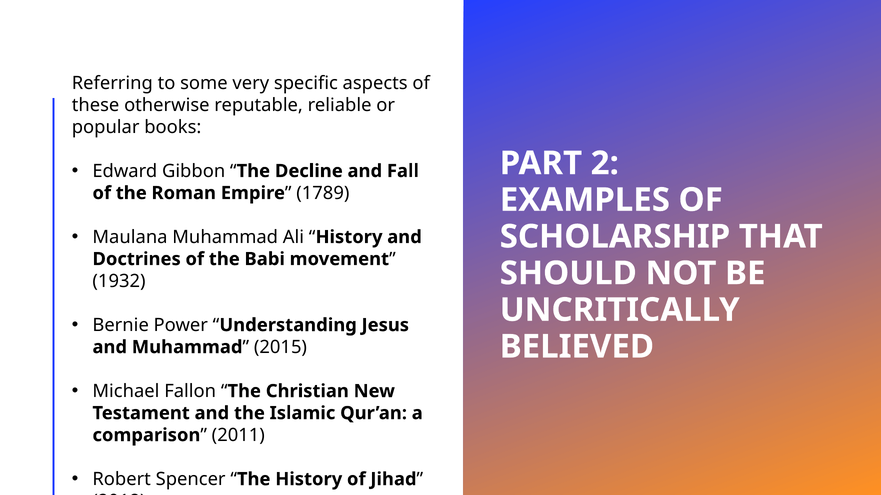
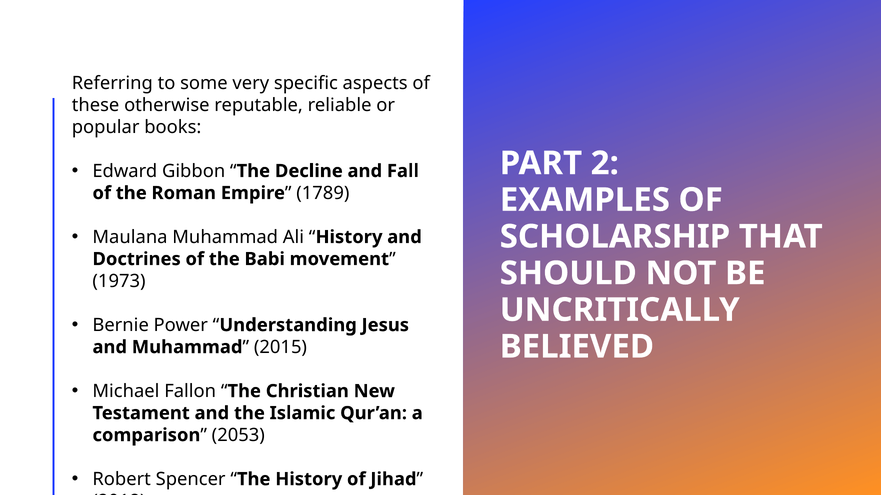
1932: 1932 -> 1973
2011: 2011 -> 2053
